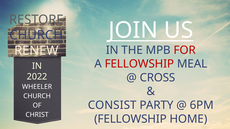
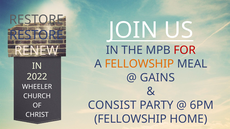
CHURCH at (36, 35): CHURCH -> RESTORE
FELLOWSHIP at (139, 64) colour: red -> orange
CROSS: CROSS -> GAINS
